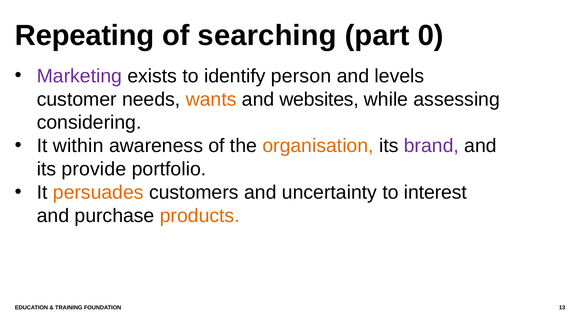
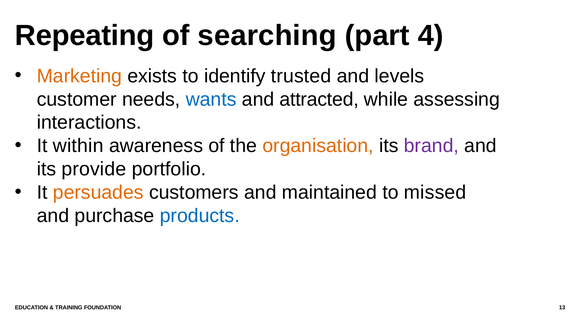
0: 0 -> 4
Marketing colour: purple -> orange
person: person -> trusted
wants colour: orange -> blue
websites: websites -> attracted
considering: considering -> interactions
uncertainty: uncertainty -> maintained
interest: interest -> missed
products colour: orange -> blue
